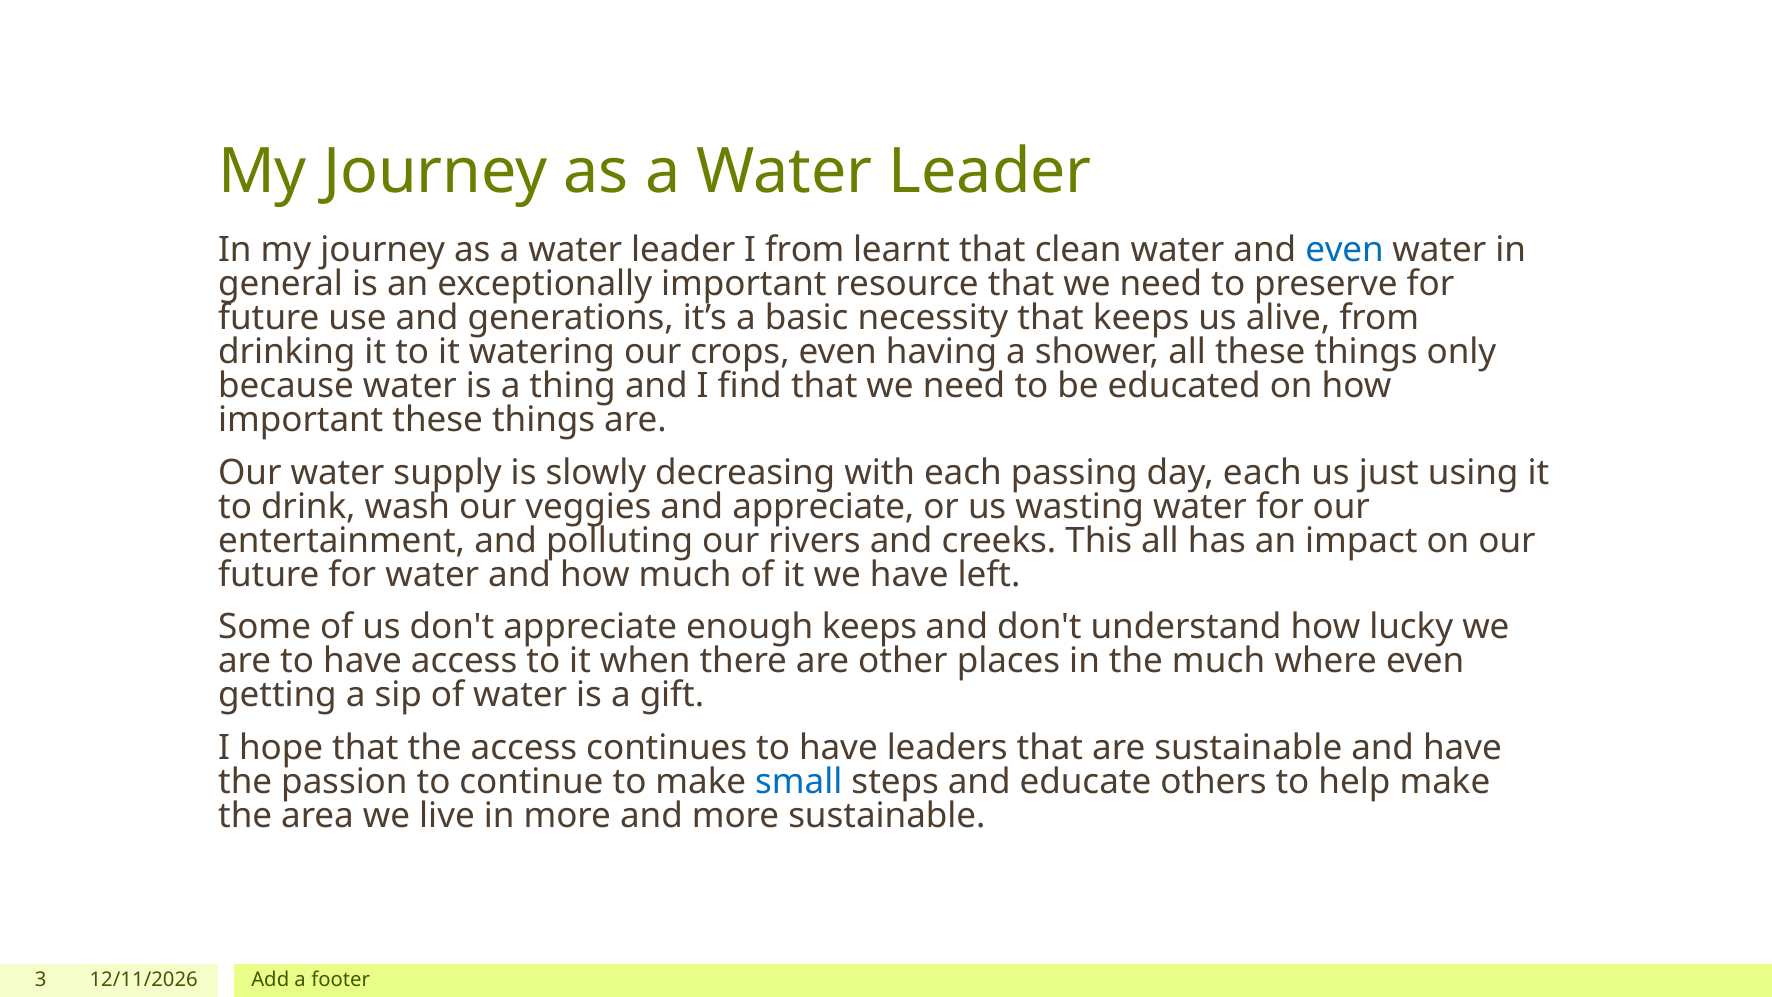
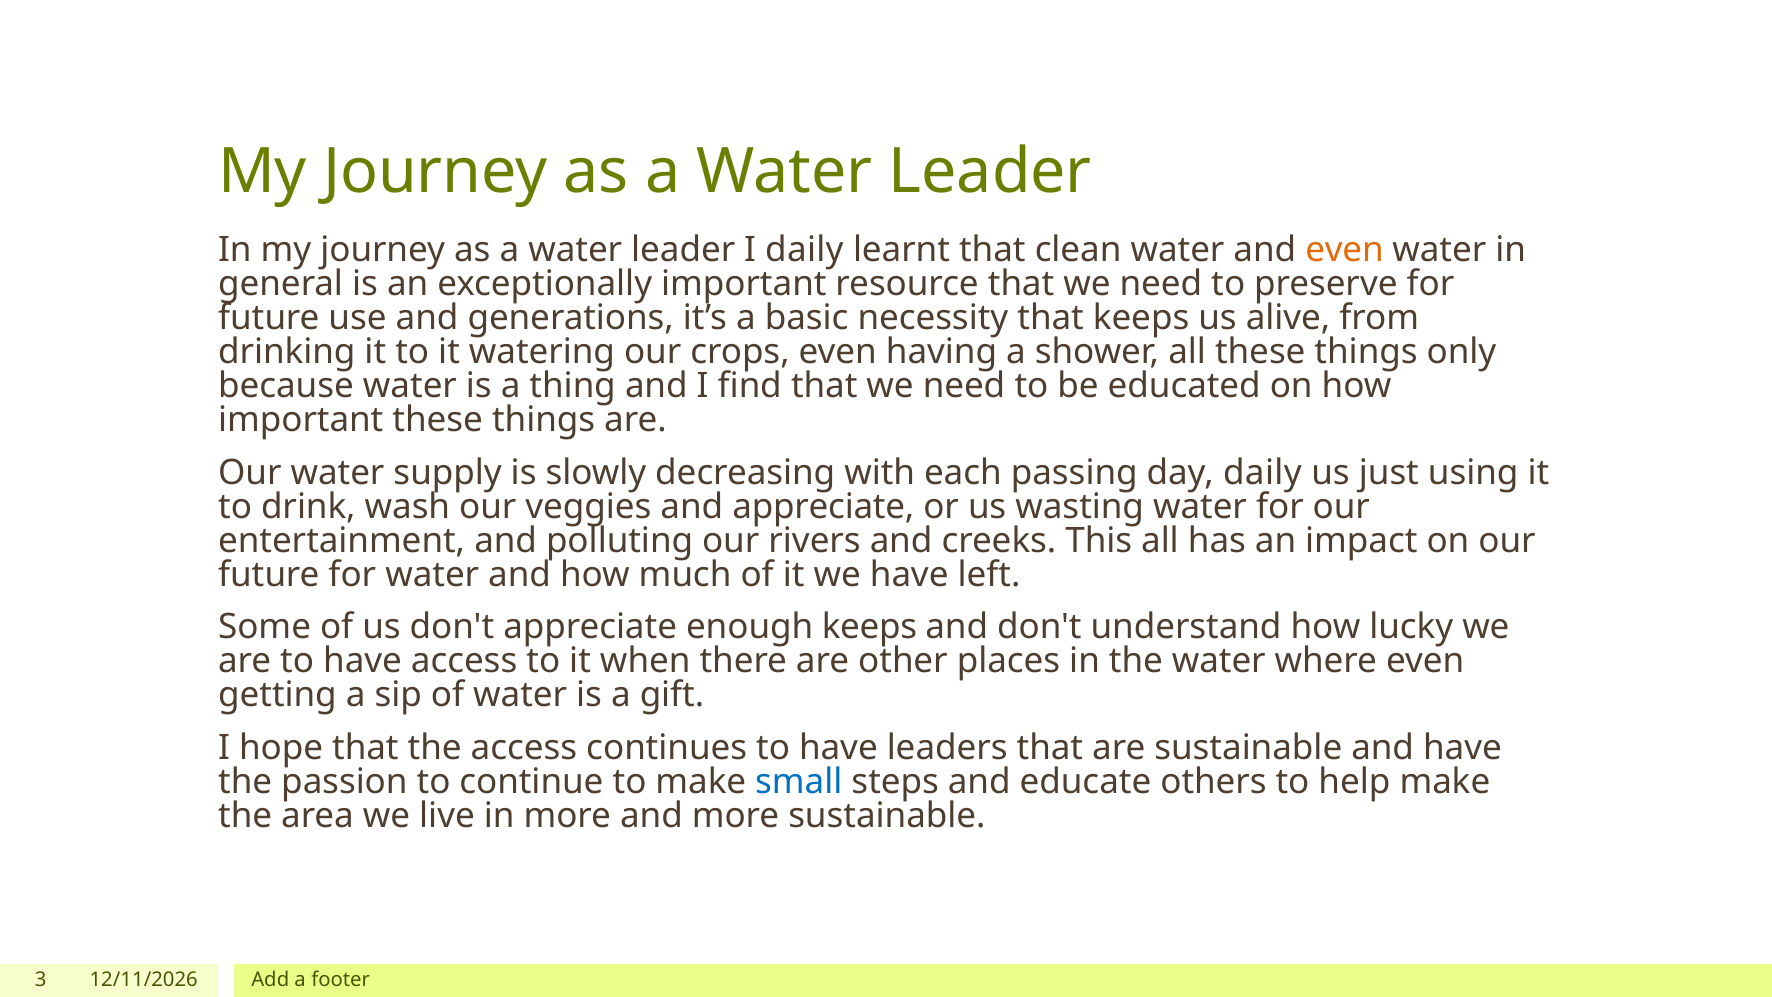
I from: from -> daily
even at (1345, 250) colour: blue -> orange
day each: each -> daily
the much: much -> water
